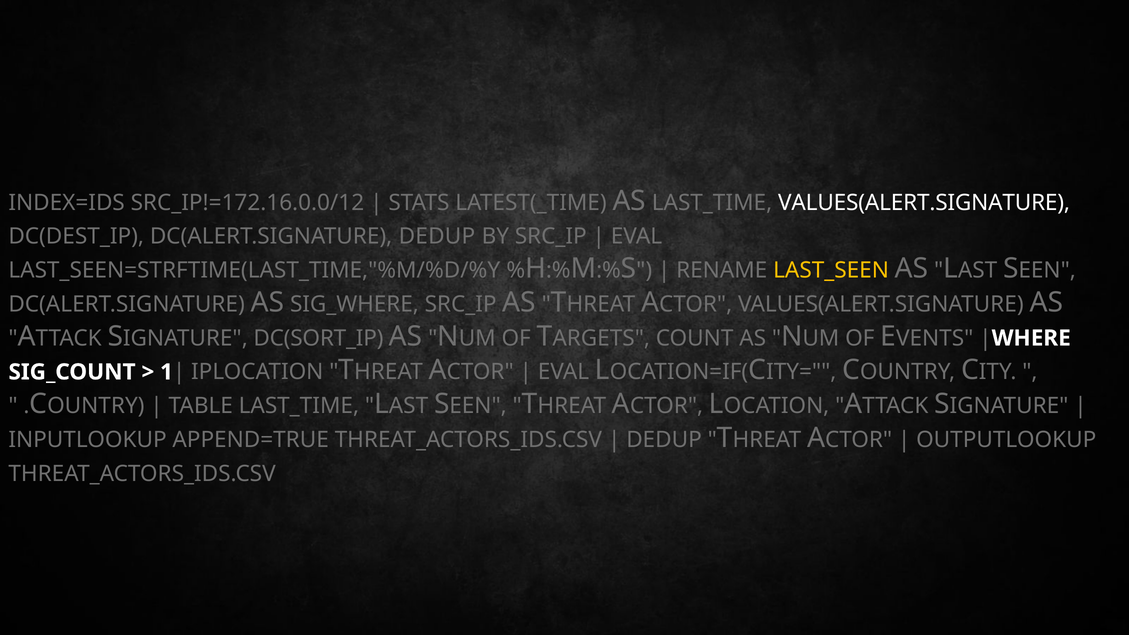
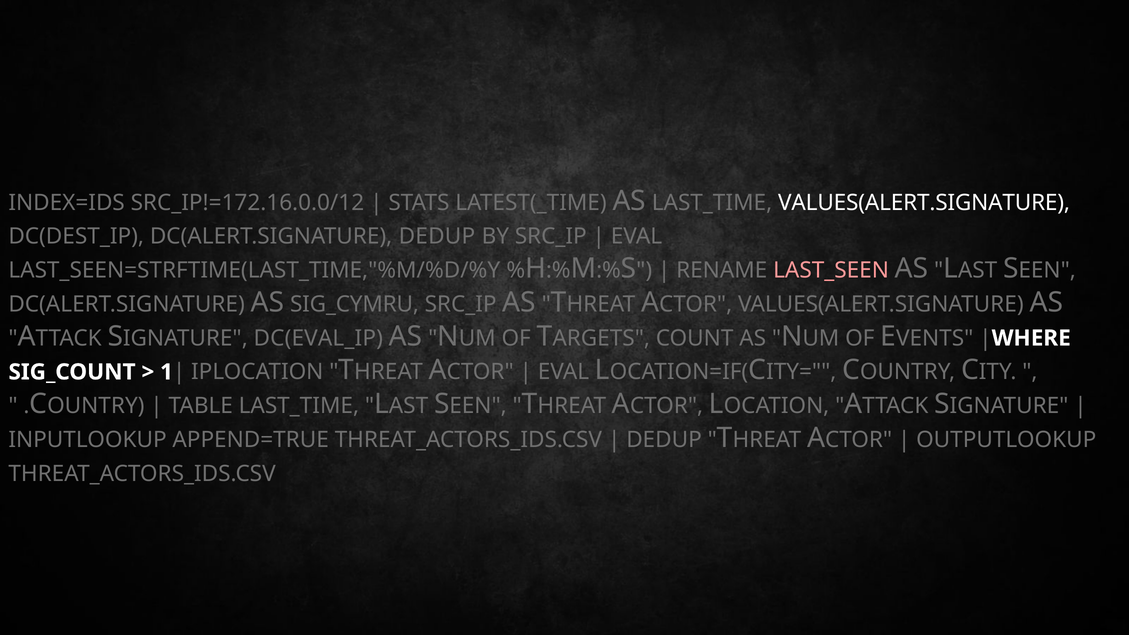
LAST_SEEN colour: yellow -> pink
SIG_WHERE: SIG_WHERE -> SIG_CYMRU
DC(SORT_IP: DC(SORT_IP -> DC(EVAL_IP
